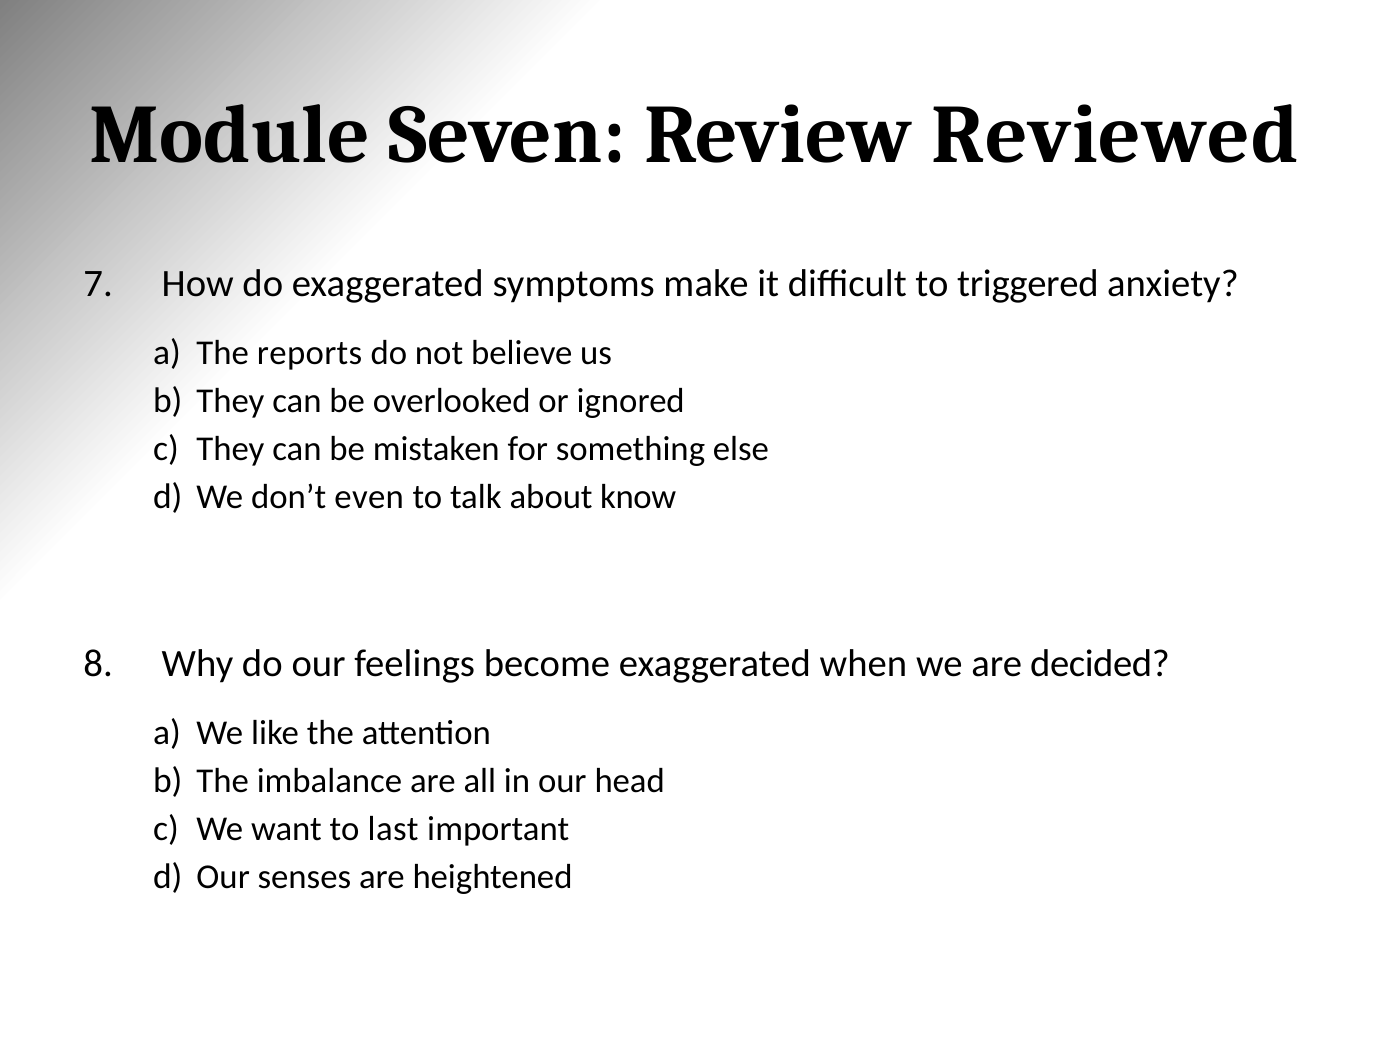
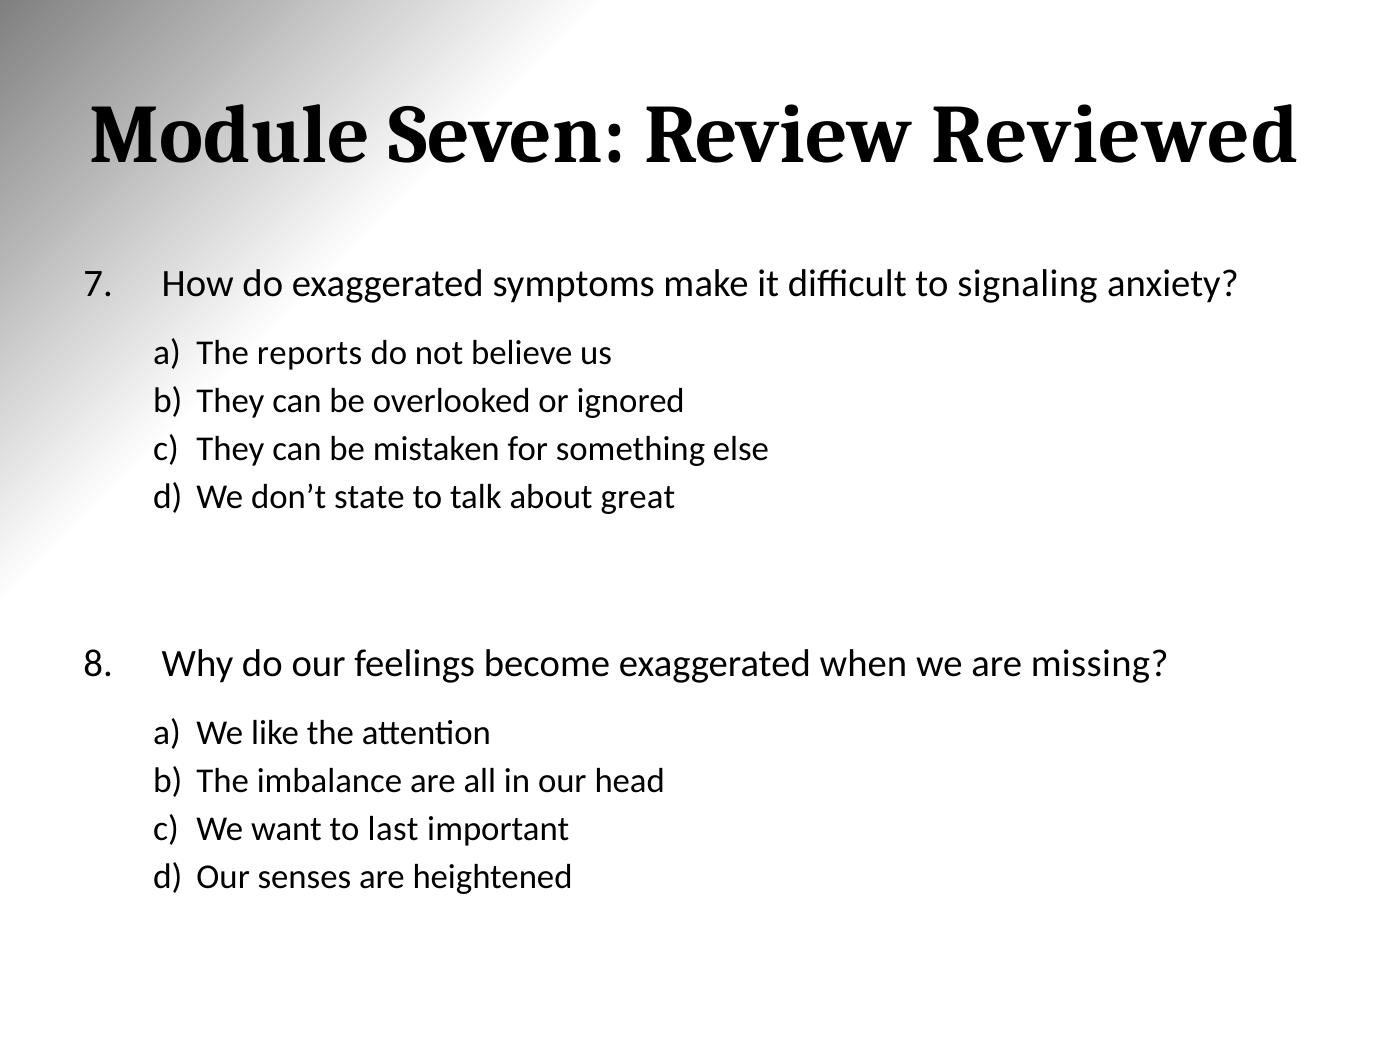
triggered: triggered -> signaling
even: even -> state
know: know -> great
decided: decided -> missing
